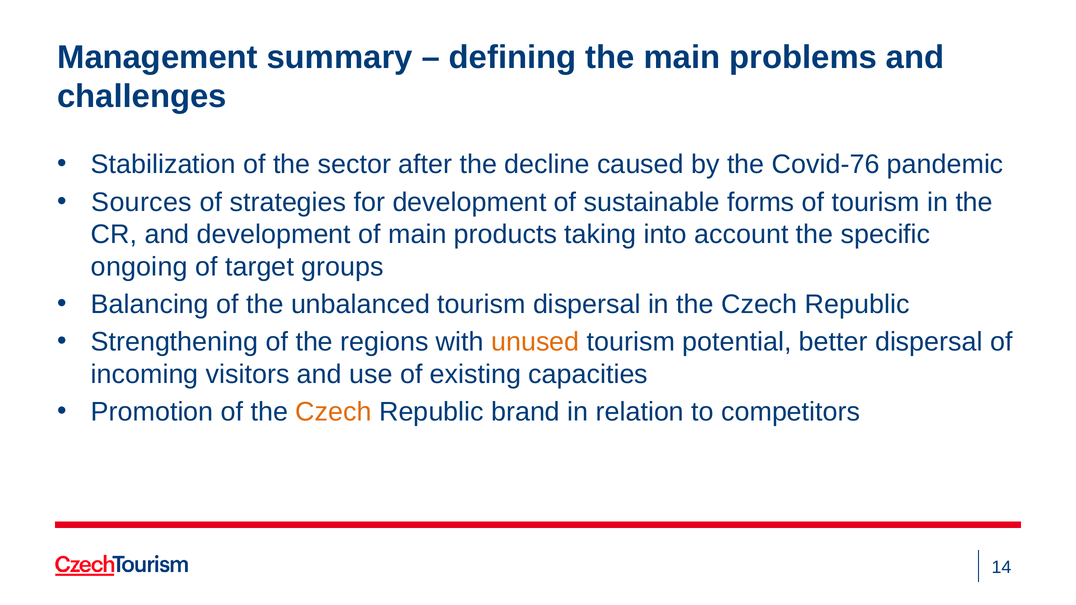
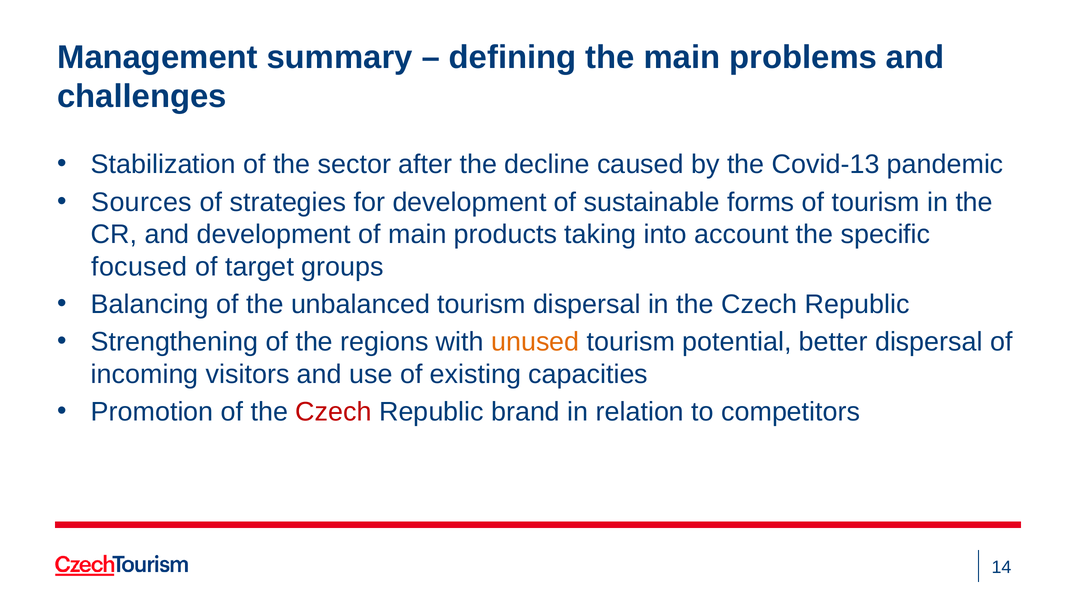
Covid-76: Covid-76 -> Covid-13
ongoing: ongoing -> focused
Czech at (334, 412) colour: orange -> red
